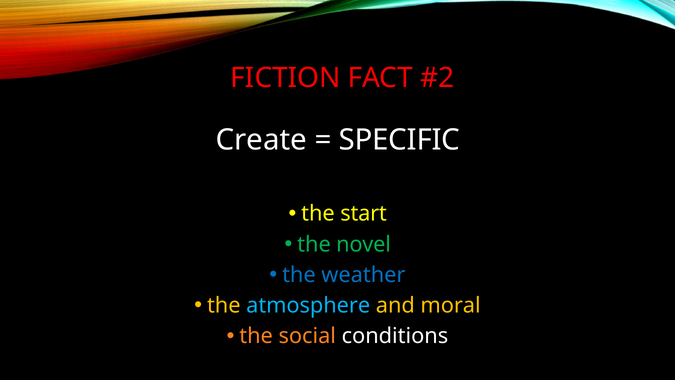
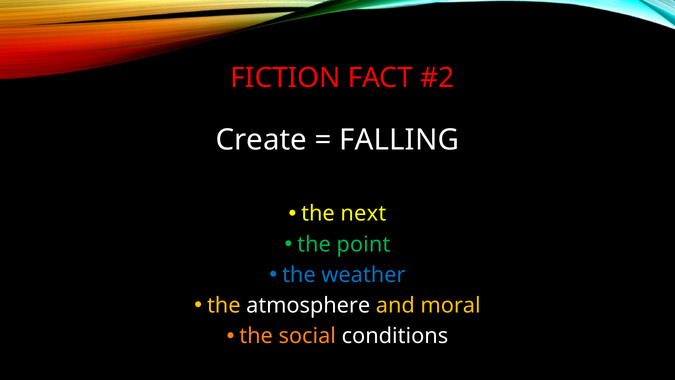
SPECIFIC: SPECIFIC -> FALLING
start: start -> next
novel: novel -> point
atmosphere colour: light blue -> white
